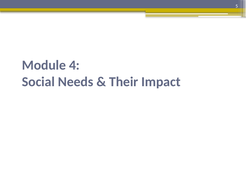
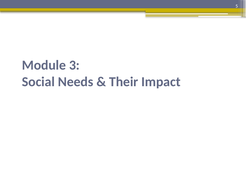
4: 4 -> 3
